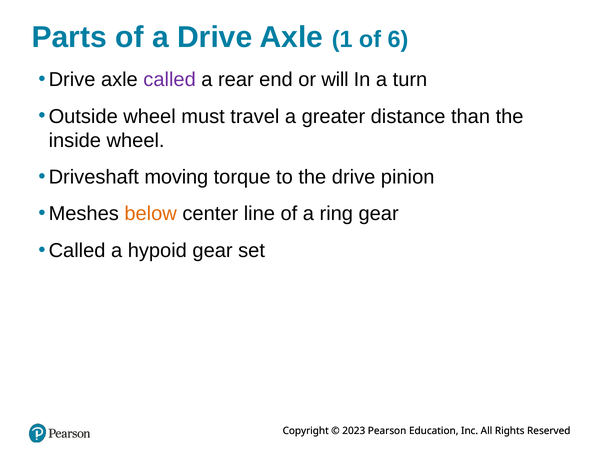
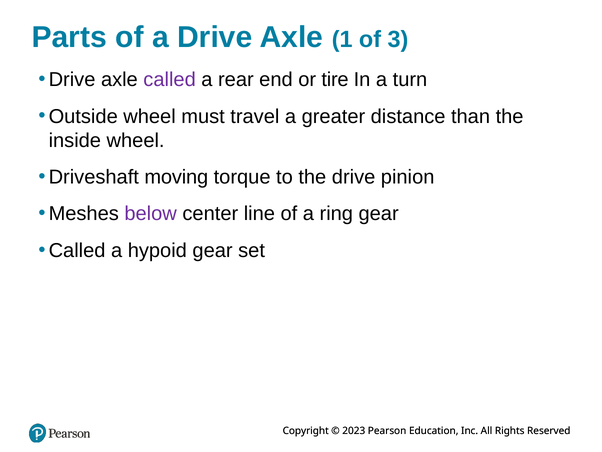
6: 6 -> 3
will: will -> tire
below colour: orange -> purple
